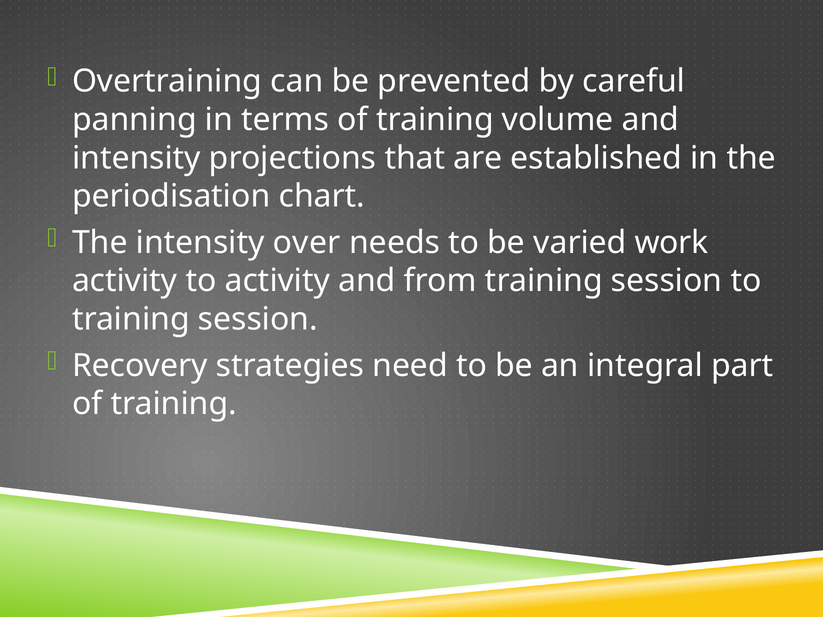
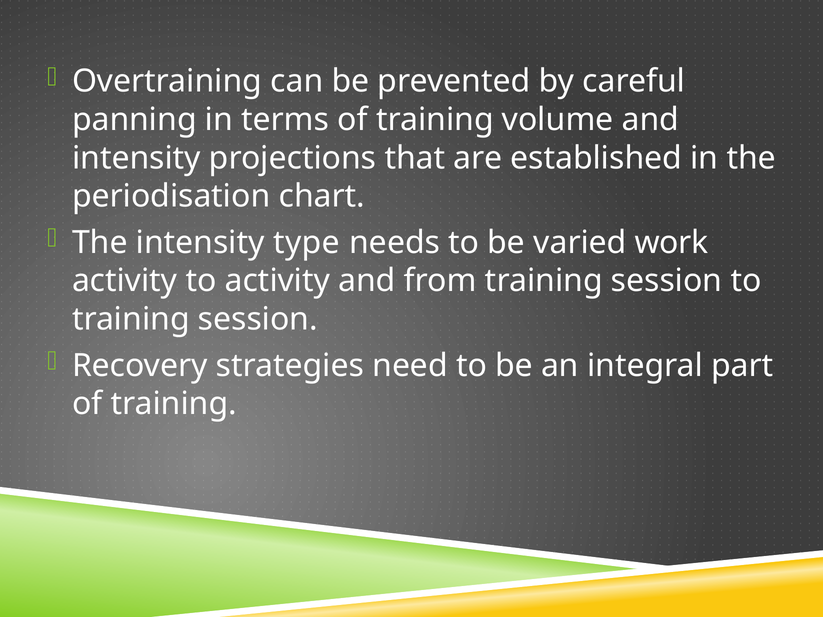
over: over -> type
